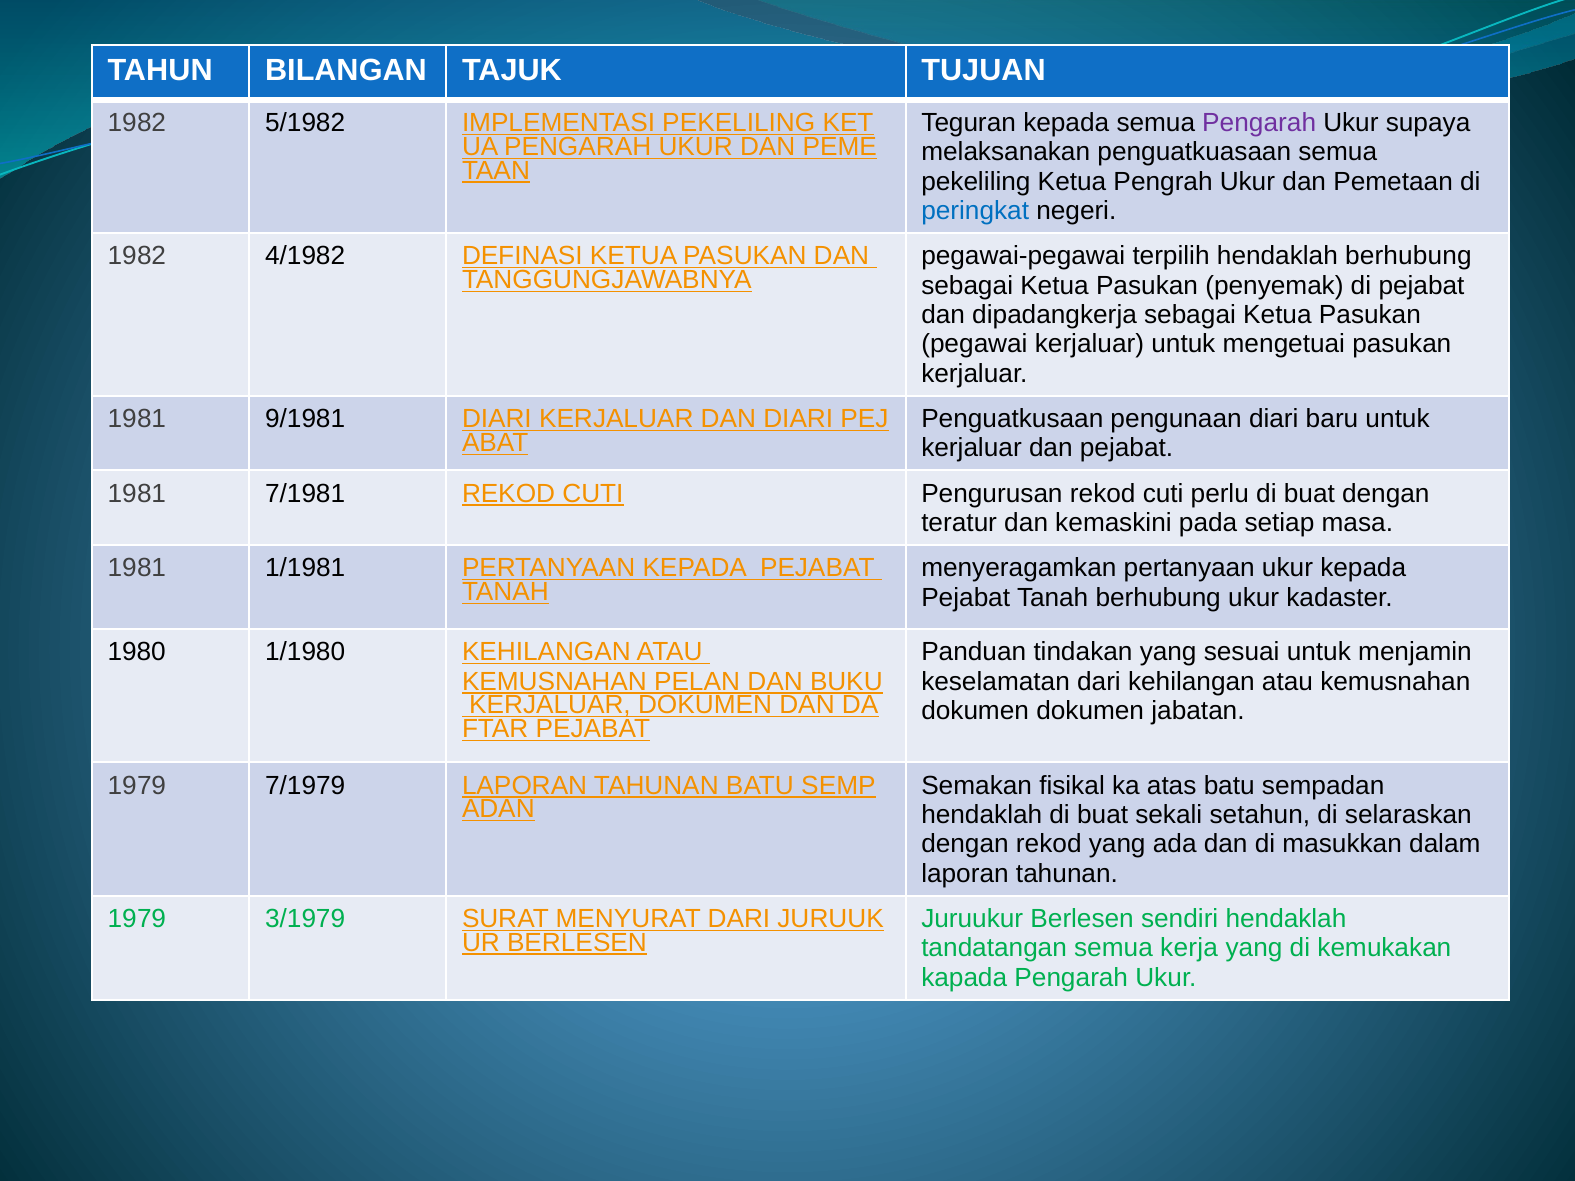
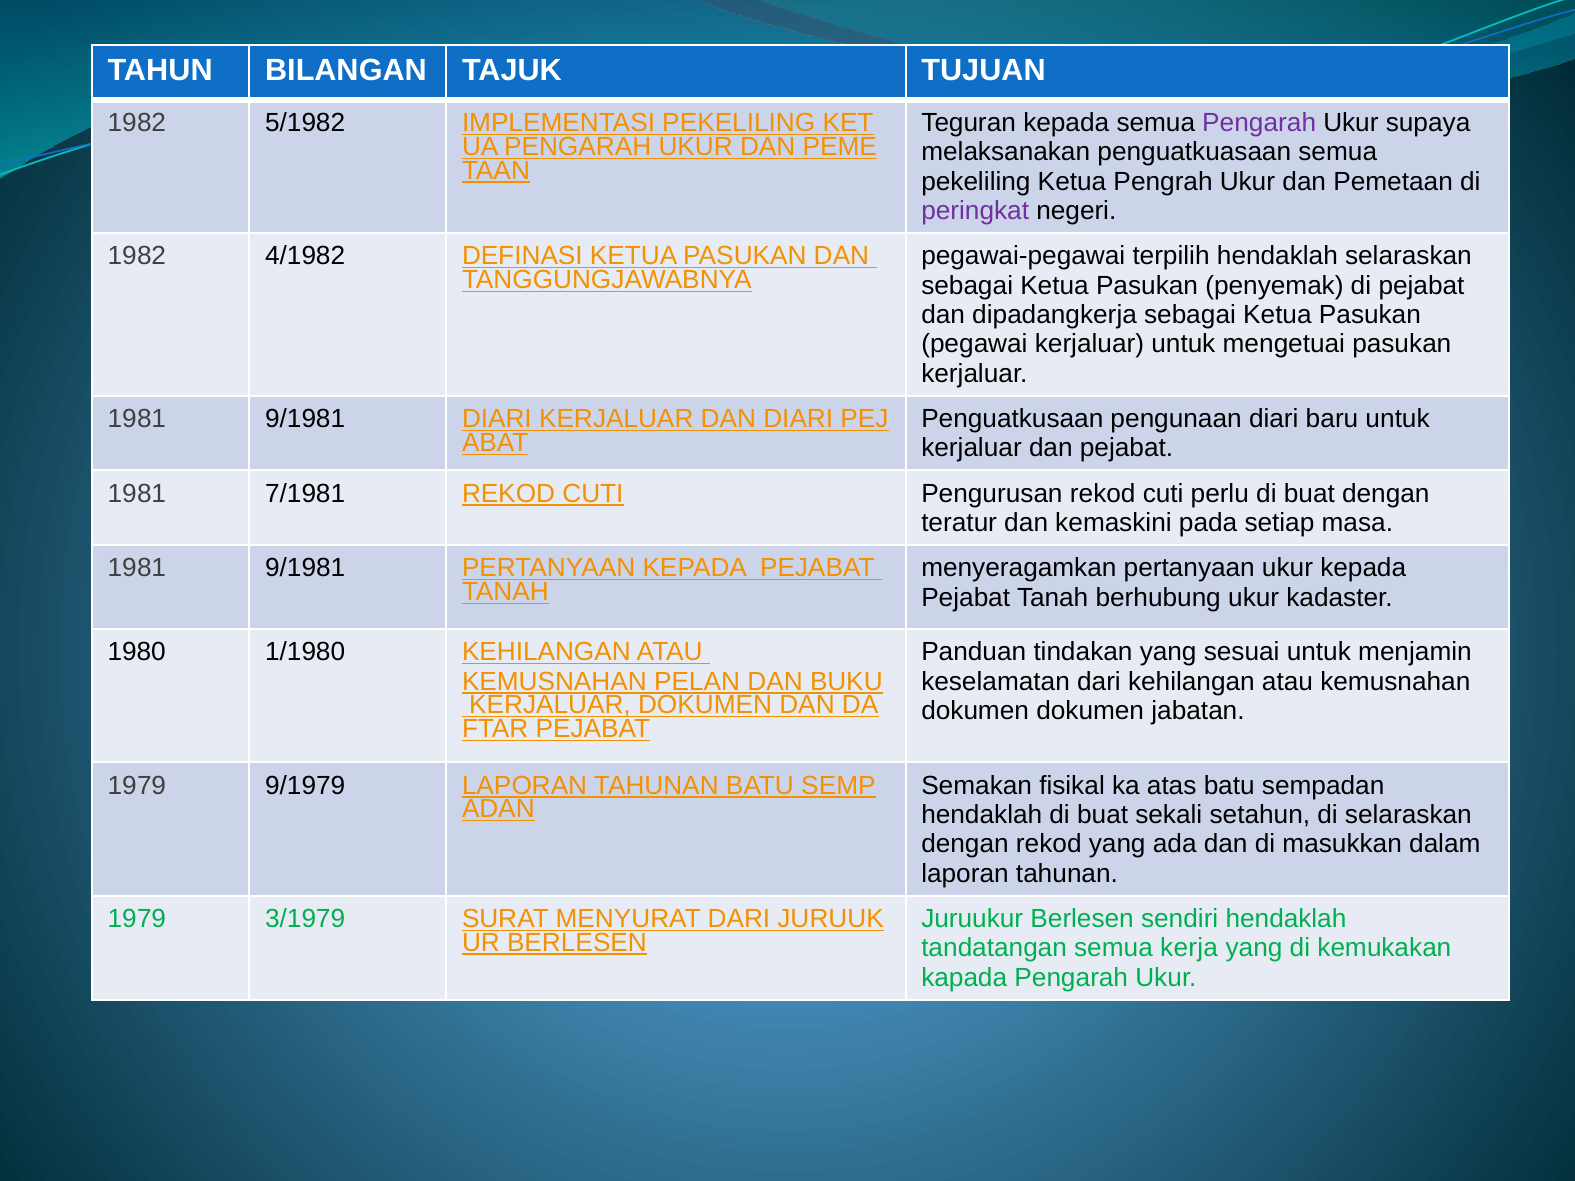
peringkat colour: blue -> purple
hendaklah berhubung: berhubung -> selaraskan
1/1981 at (305, 568): 1/1981 -> 9/1981
7/1979: 7/1979 -> 9/1979
